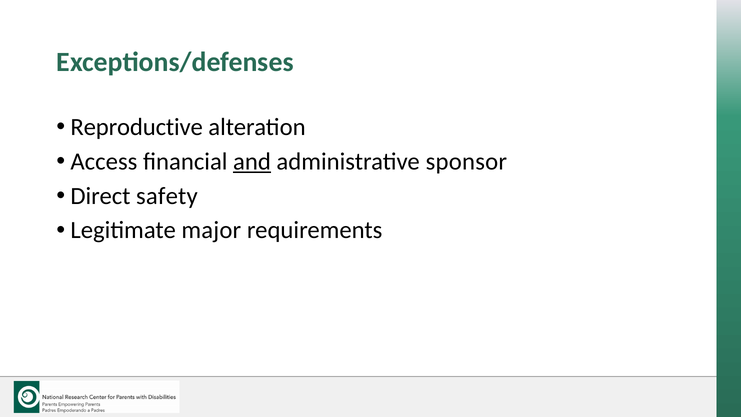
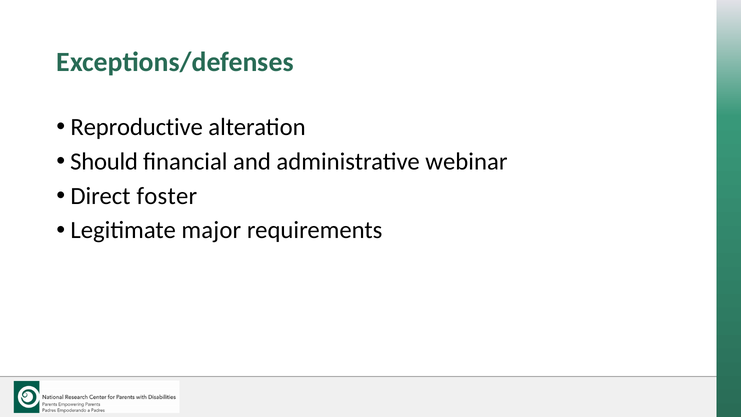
Access: Access -> Should
and underline: present -> none
sponsor: sponsor -> webinar
safety: safety -> foster
